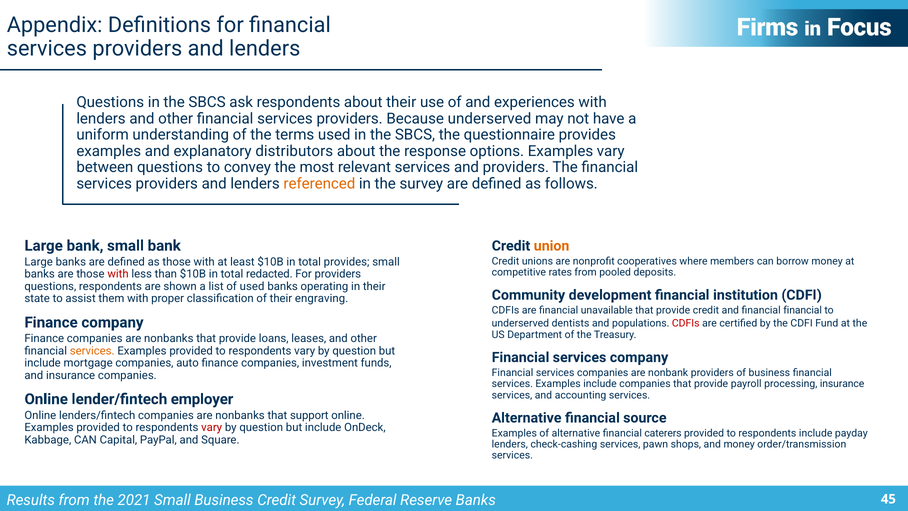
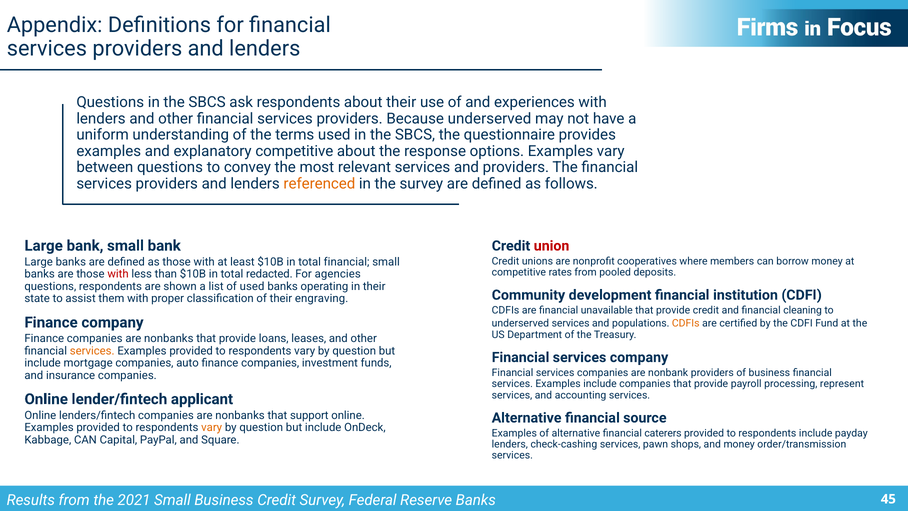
explanatory distributors: distributors -> competitive
union colour: orange -> red
total provides: provides -> financial
For providers: providers -> agencies
financial financial: financial -> cleaning
underserved dentists: dentists -> services
CDFIs at (686, 323) colour: red -> orange
processing insurance: insurance -> represent
employer: employer -> applicant
vary at (212, 427) colour: red -> orange
